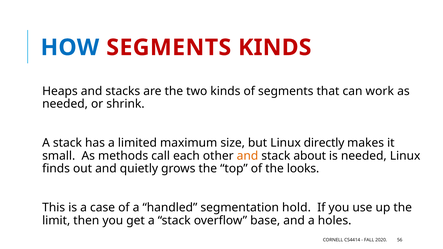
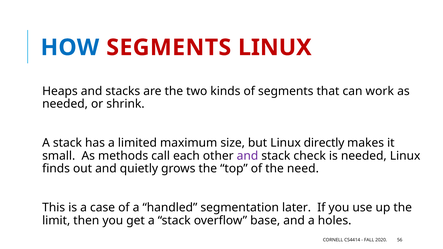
SEGMENTS KINDS: KINDS -> LINUX
and at (248, 156) colour: orange -> purple
about: about -> check
looks: looks -> need
hold: hold -> later
